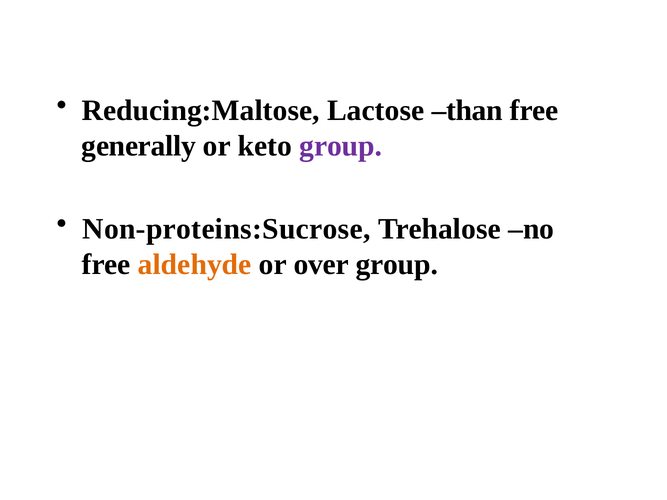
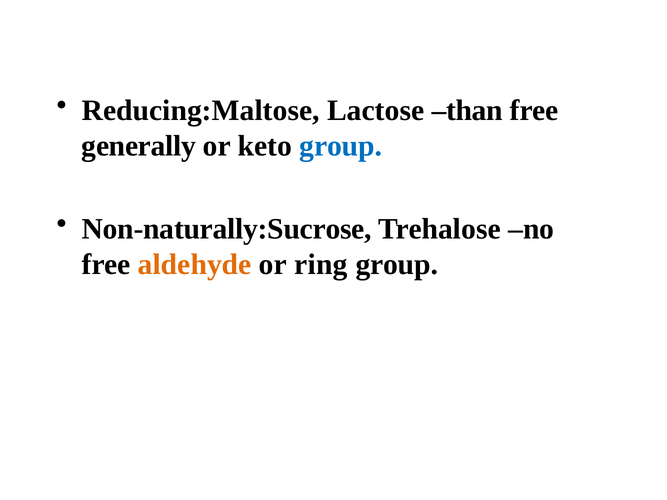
group at (341, 146) colour: purple -> blue
Non-proteins:Sucrose: Non-proteins:Sucrose -> Non-naturally:Sucrose
over: over -> ring
